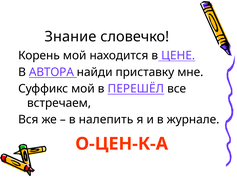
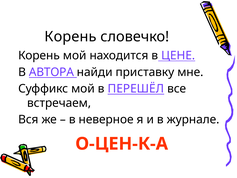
Знание at (70, 37): Знание -> Корень
налепить: налепить -> неверное
